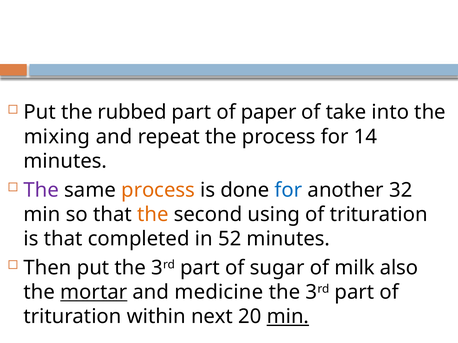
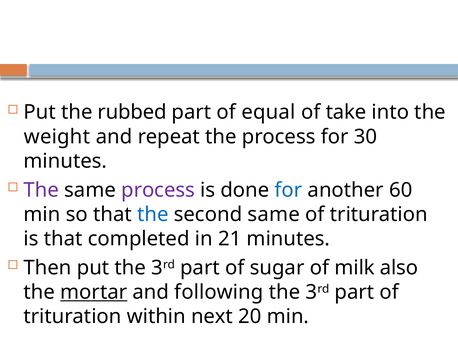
paper: paper -> equal
mixing: mixing -> weight
14: 14 -> 30
process at (158, 190) colour: orange -> purple
32: 32 -> 60
the at (153, 215) colour: orange -> blue
second using: using -> same
52: 52 -> 21
medicine: medicine -> following
min at (288, 317) underline: present -> none
